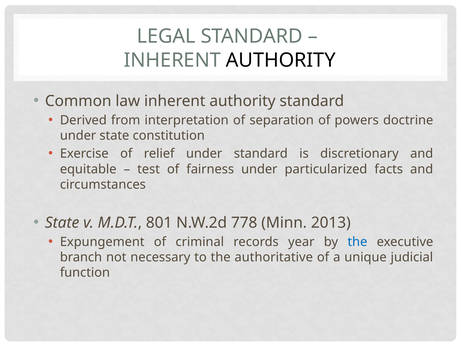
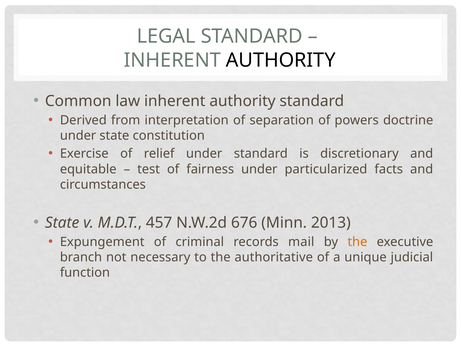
801: 801 -> 457
778: 778 -> 676
year: year -> mail
the at (357, 242) colour: blue -> orange
